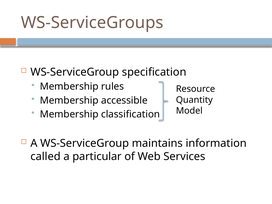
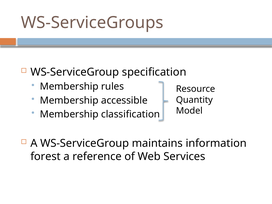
called: called -> forest
particular: particular -> reference
